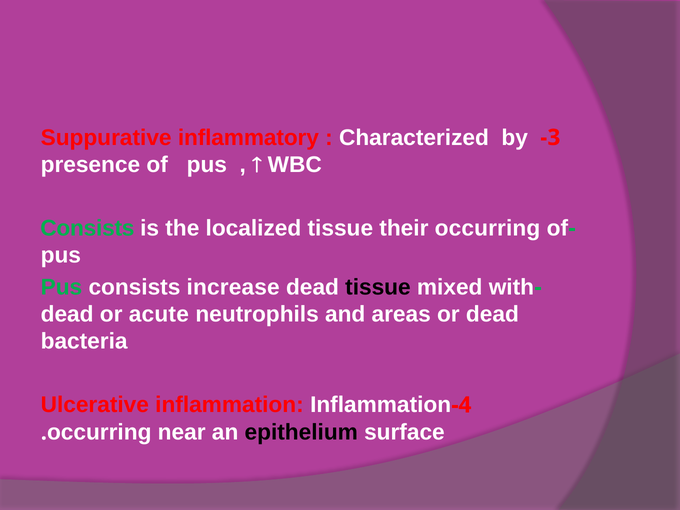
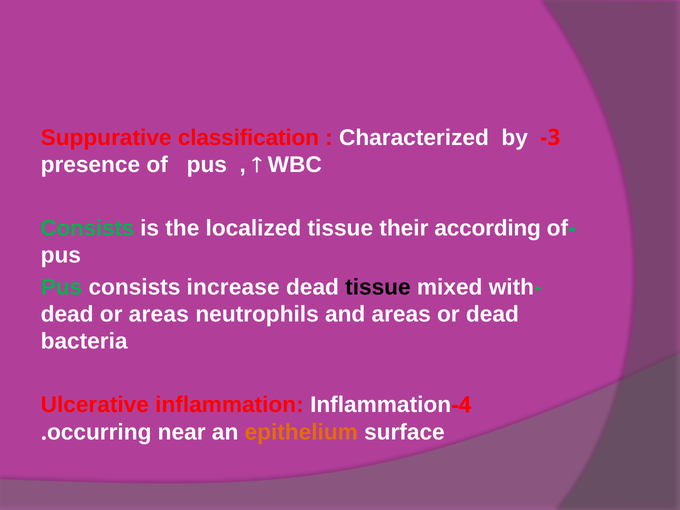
inflammatory: inflammatory -> classification
their occurring: occurring -> according
or acute: acute -> areas
epithelium colour: black -> orange
